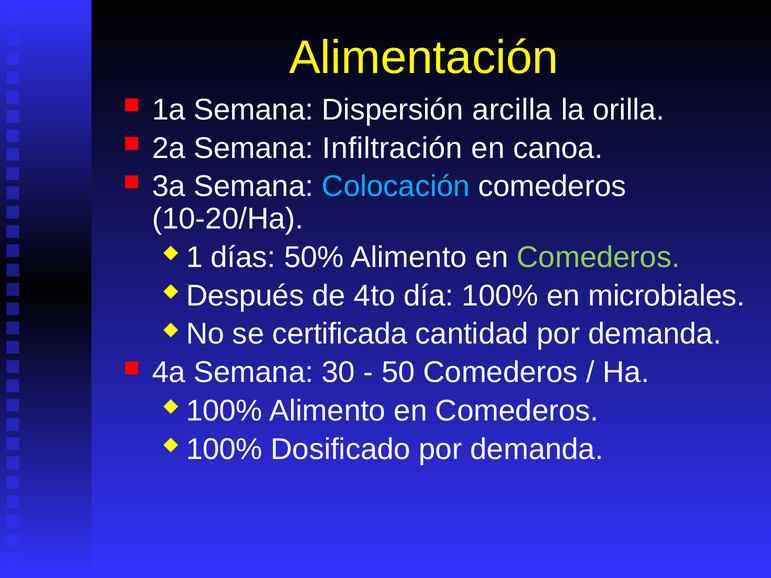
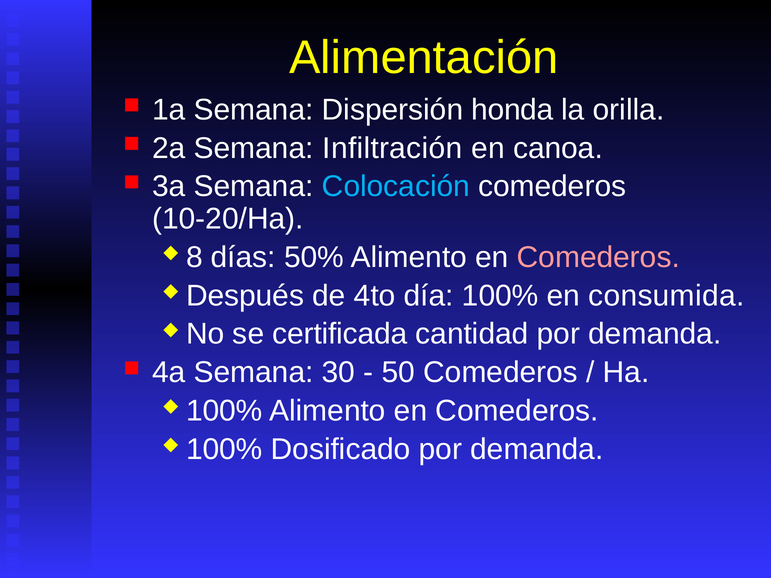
arcilla: arcilla -> honda
1: 1 -> 8
Comederos at (598, 257) colour: light green -> pink
microbiales: microbiales -> consumida
